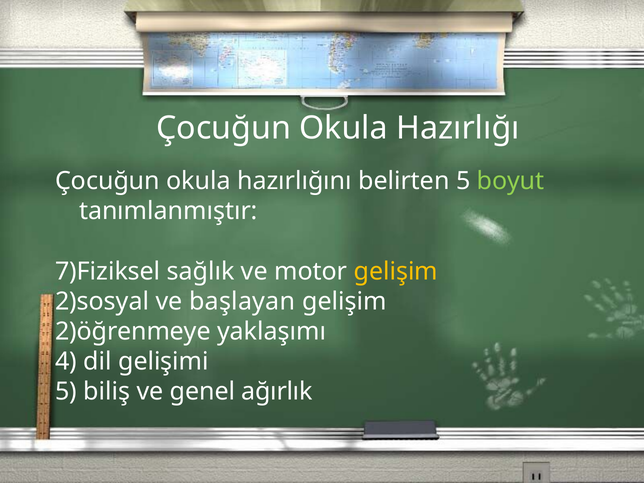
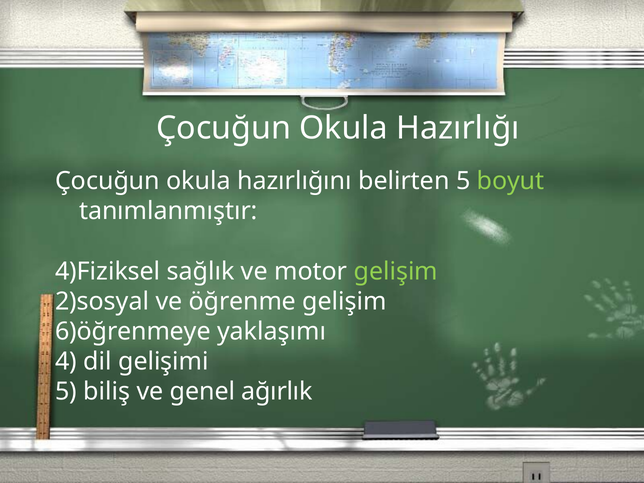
7)Fiziksel: 7)Fiziksel -> 4)Fiziksel
gelişim at (396, 271) colour: yellow -> light green
başlayan: başlayan -> öğrenme
2)öğrenmeye: 2)öğrenmeye -> 6)öğrenmeye
